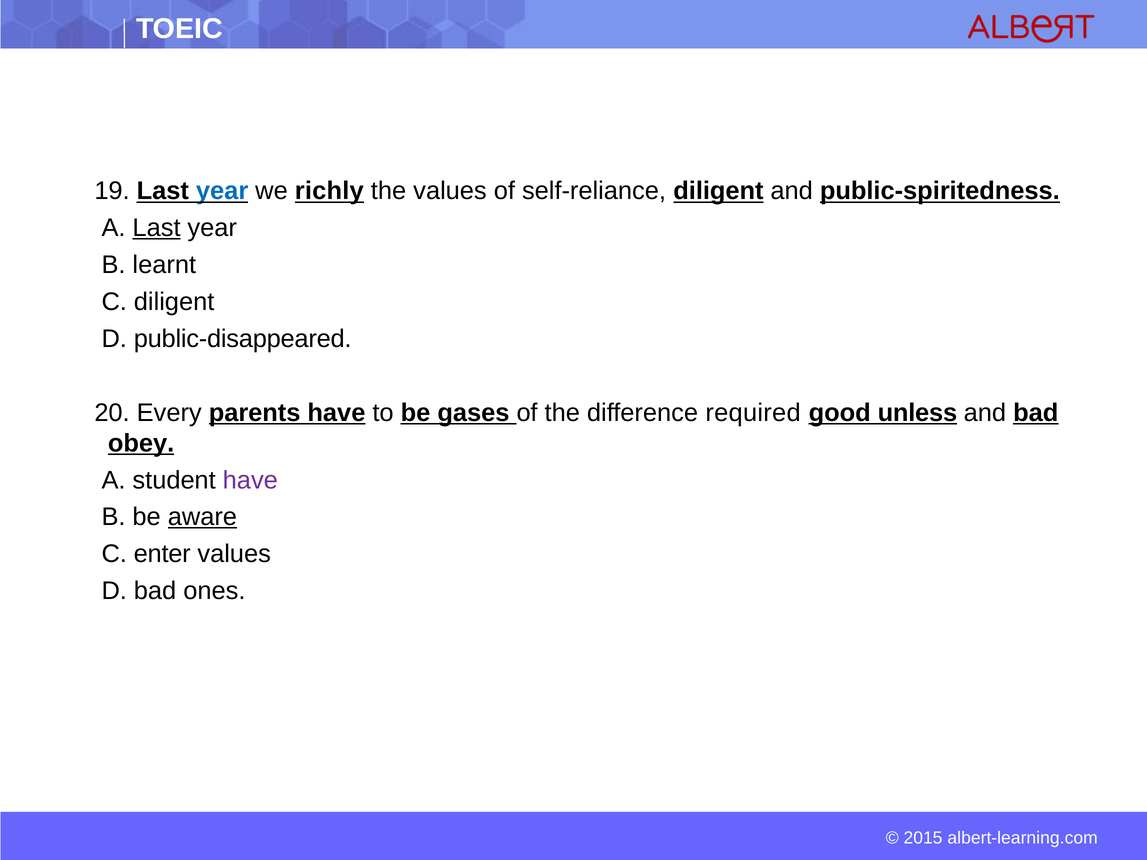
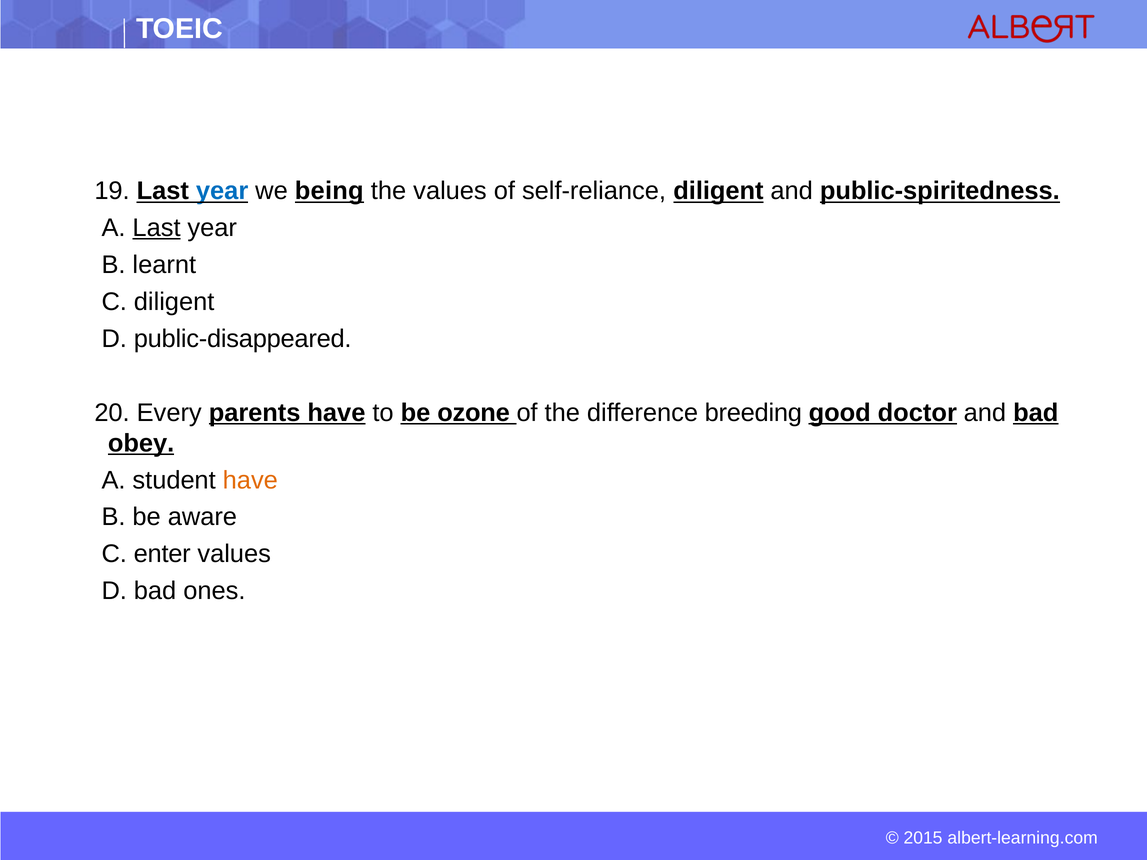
richly: richly -> being
gases: gases -> ozone
required: required -> breeding
unless: unless -> doctor
have at (250, 480) colour: purple -> orange
aware underline: present -> none
